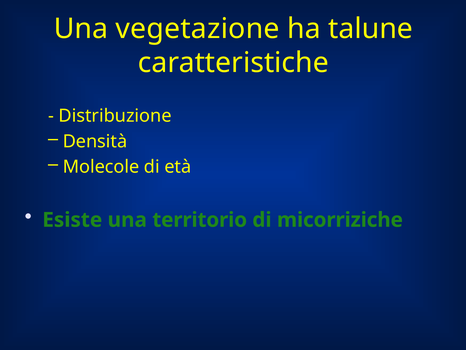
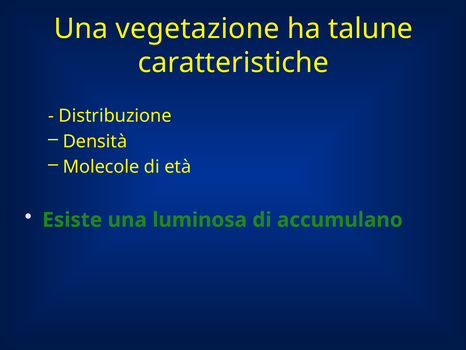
territorio: territorio -> luminosa
micorriziche: micorriziche -> accumulano
